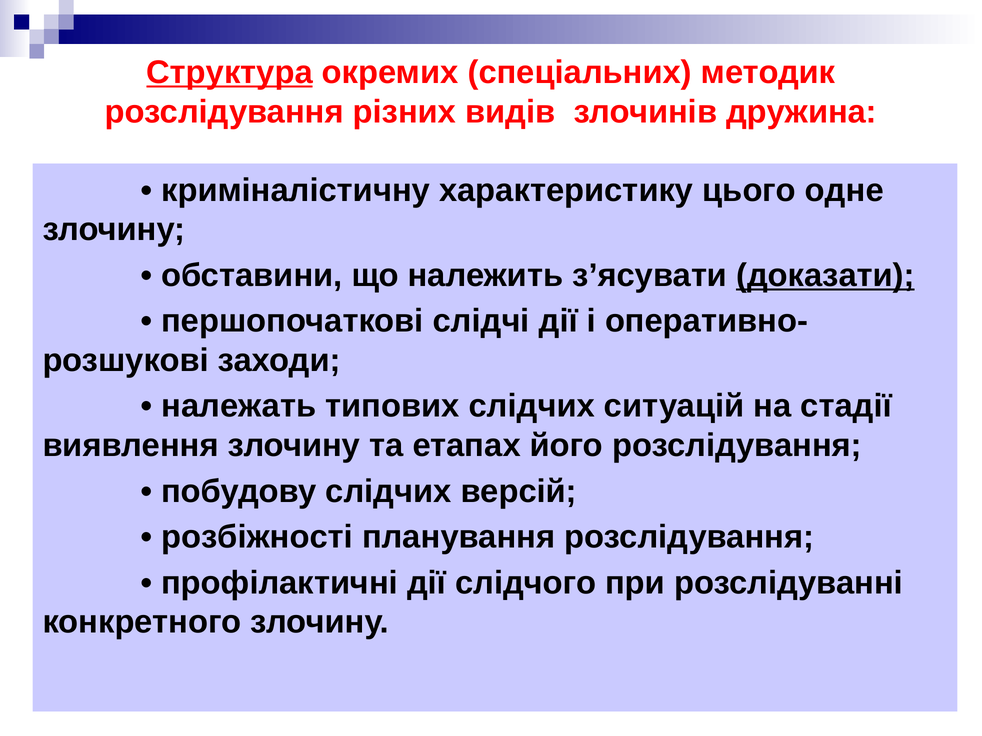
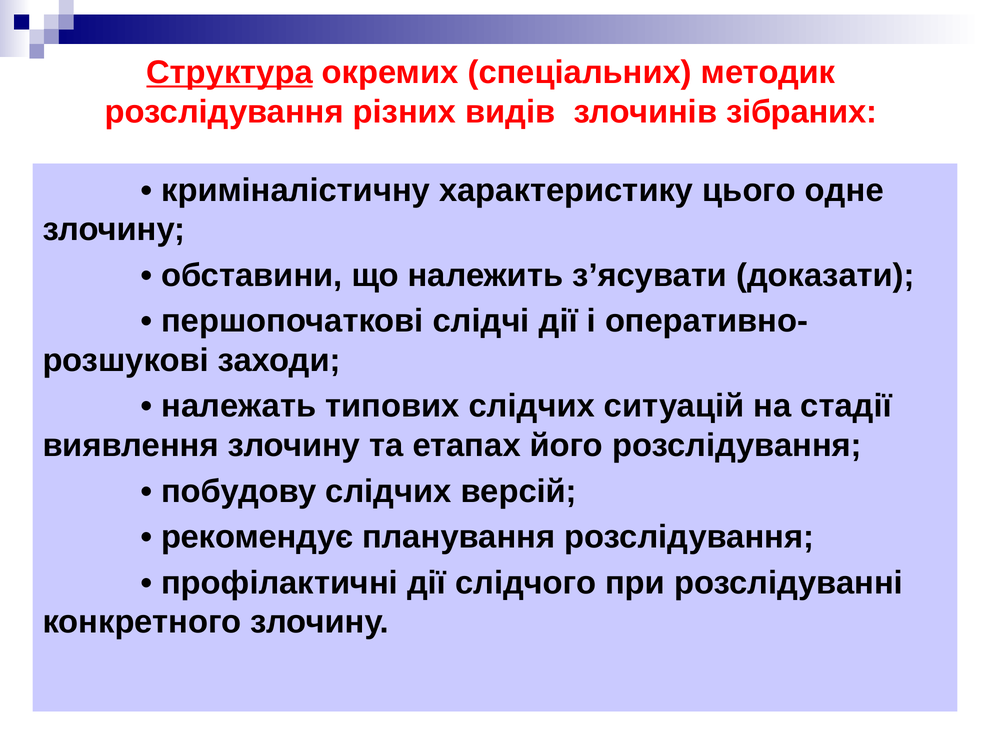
дружина: дружина -> зібраних
доказати underline: present -> none
розбіжності: розбіжності -> рекомендує
